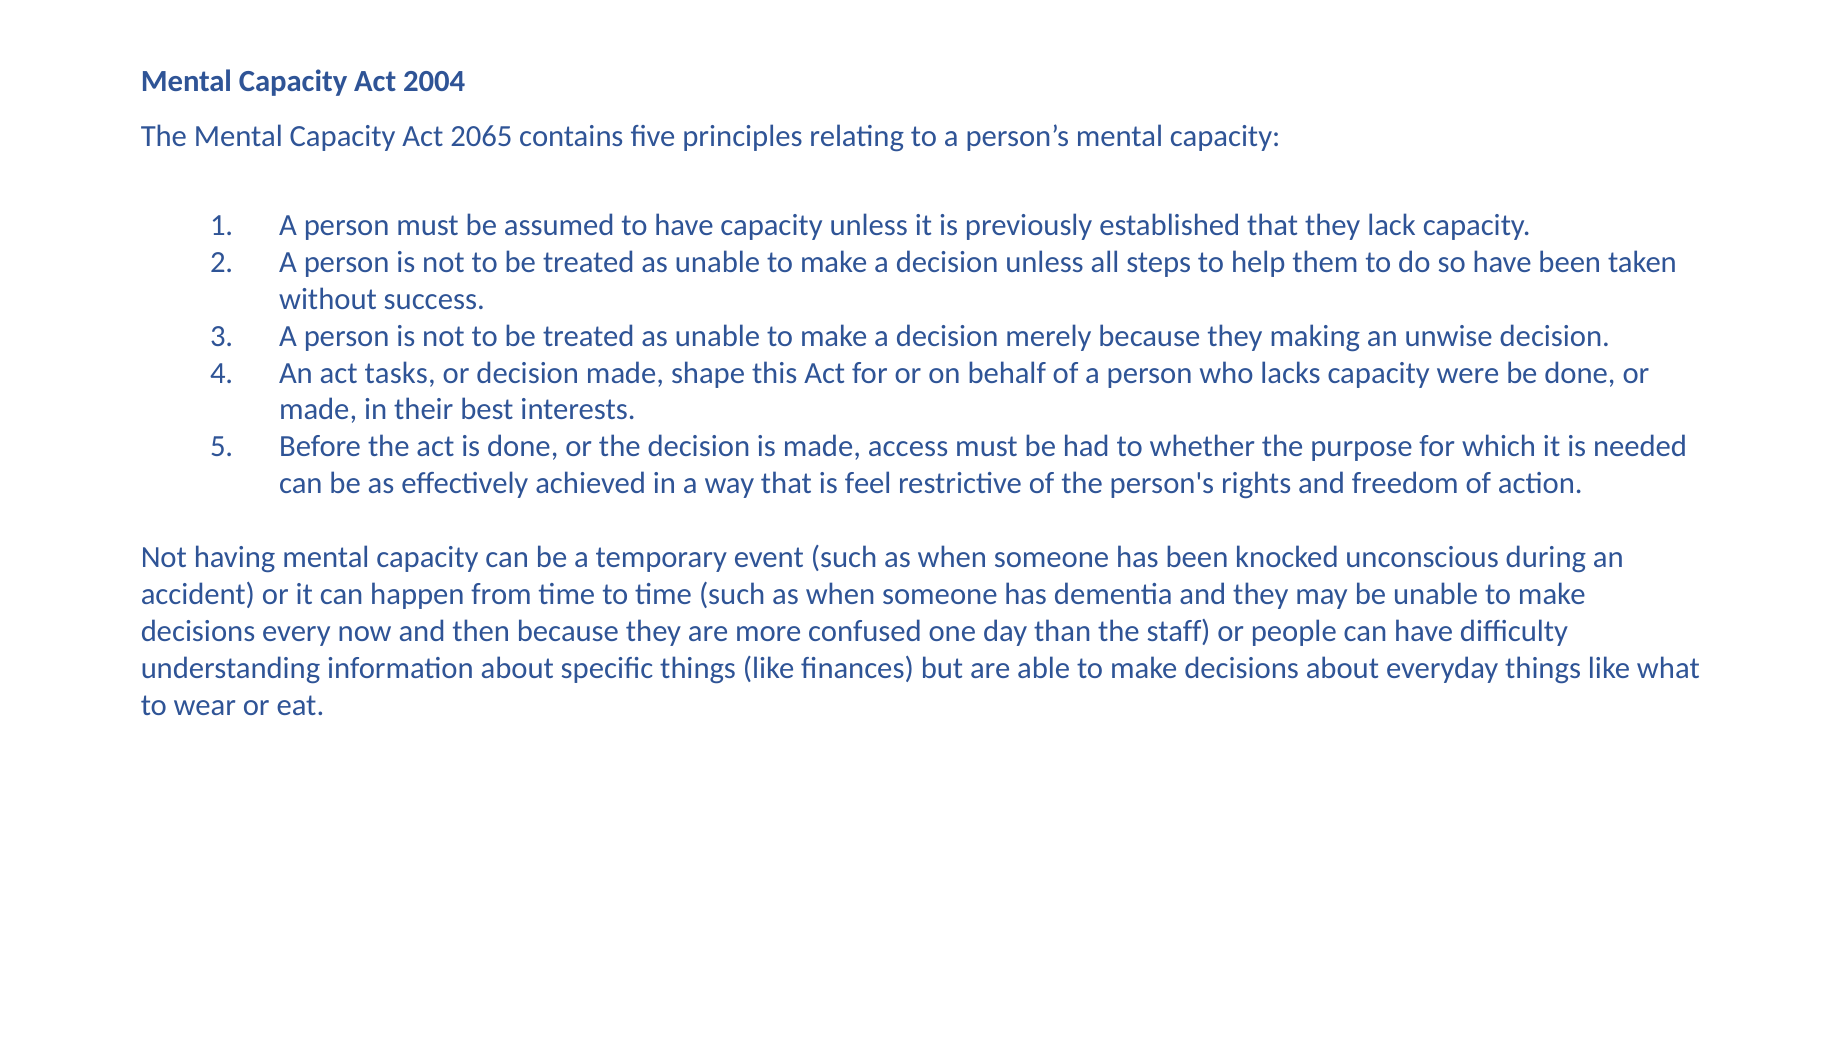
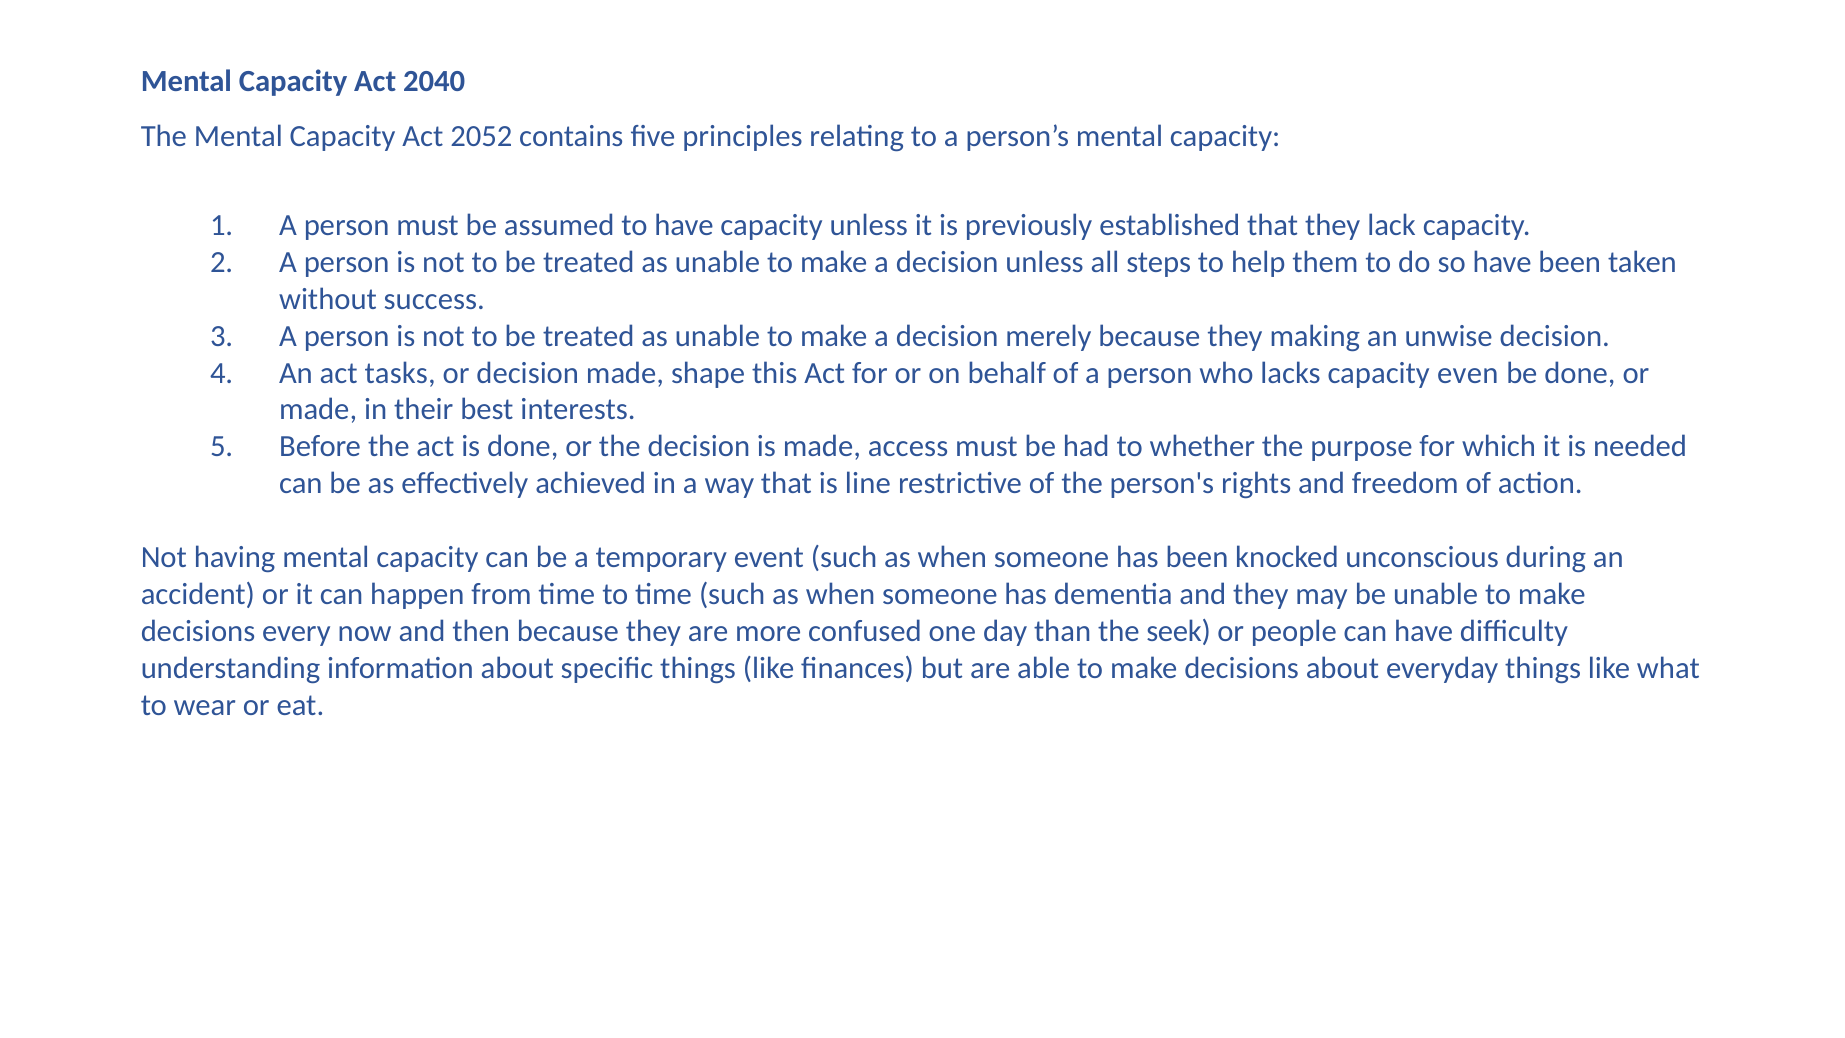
2004: 2004 -> 2040
2065: 2065 -> 2052
were: were -> even
feel: feel -> line
staff: staff -> seek
